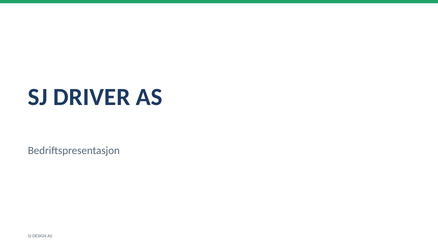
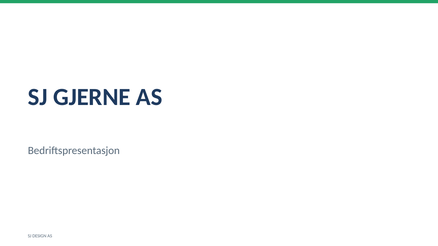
DRIVER: DRIVER -> GJERNE
